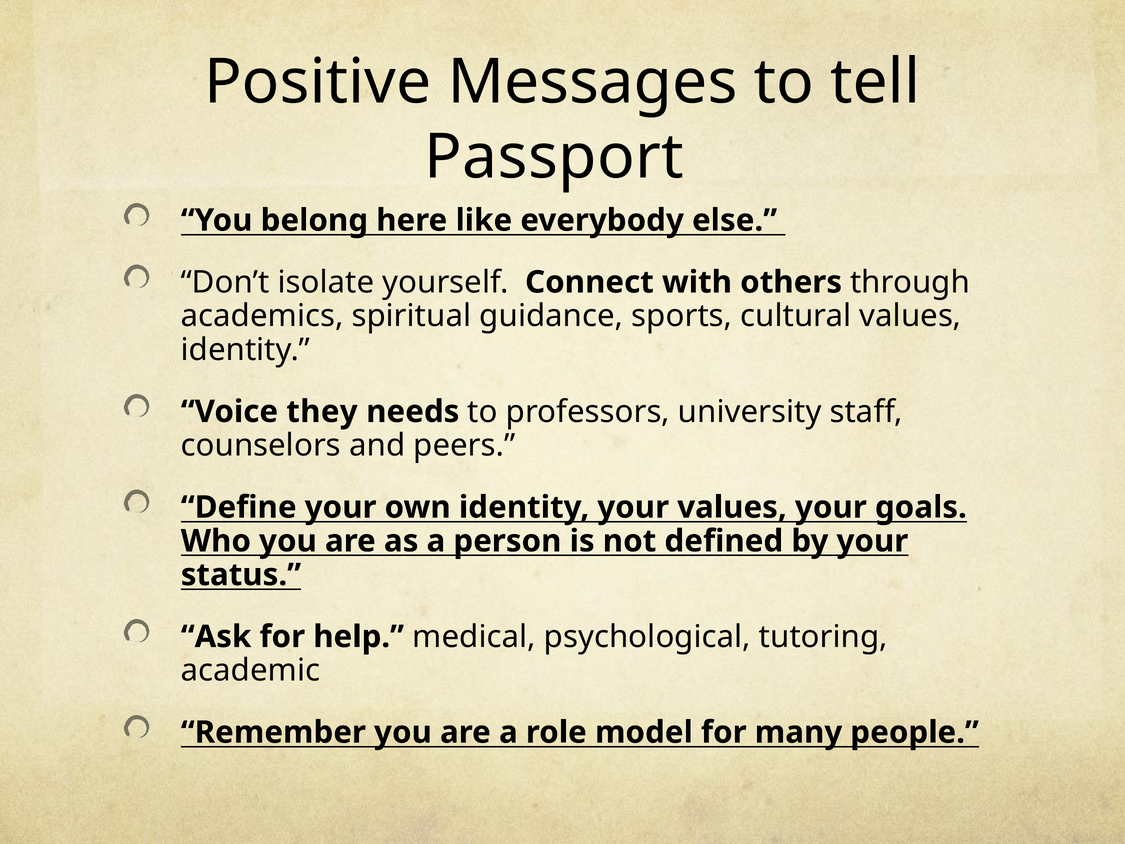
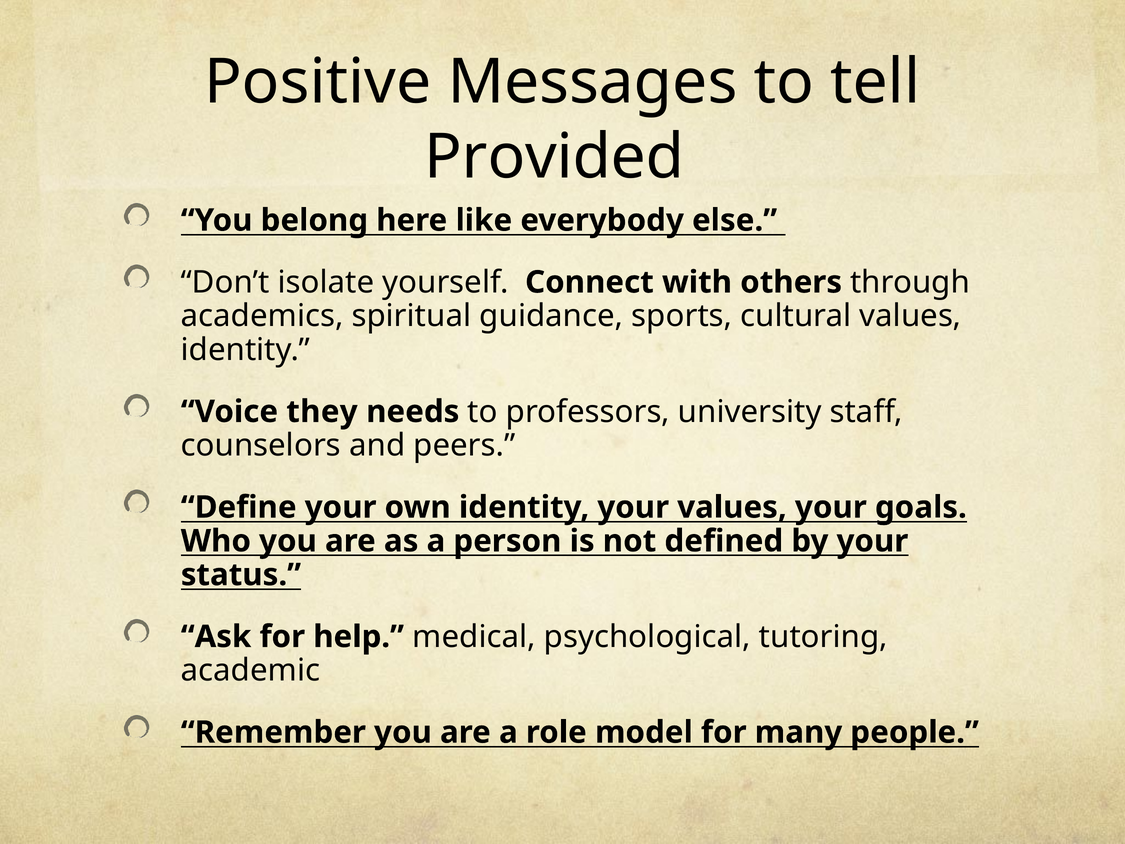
Passport: Passport -> Provided
